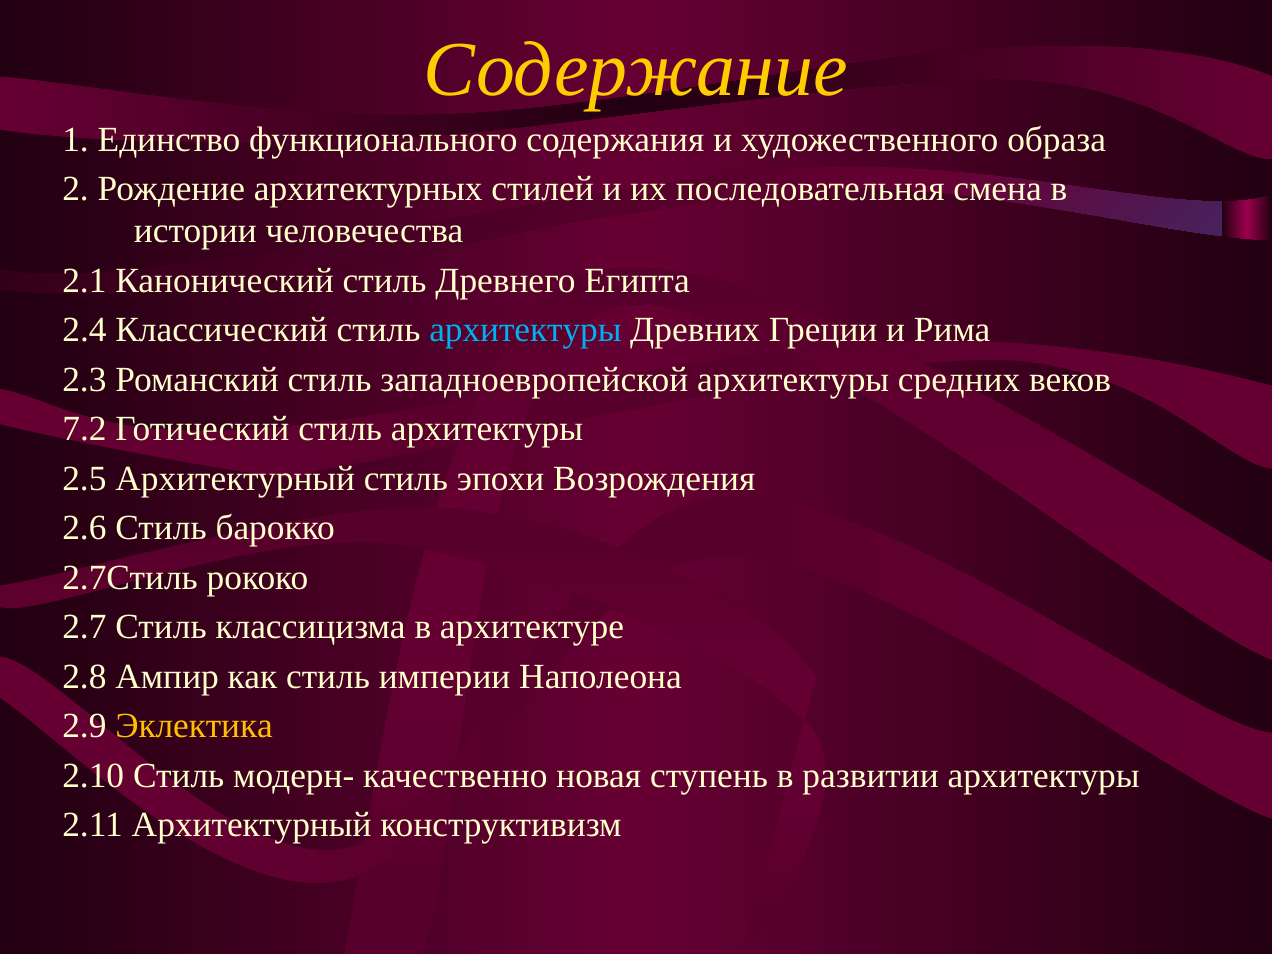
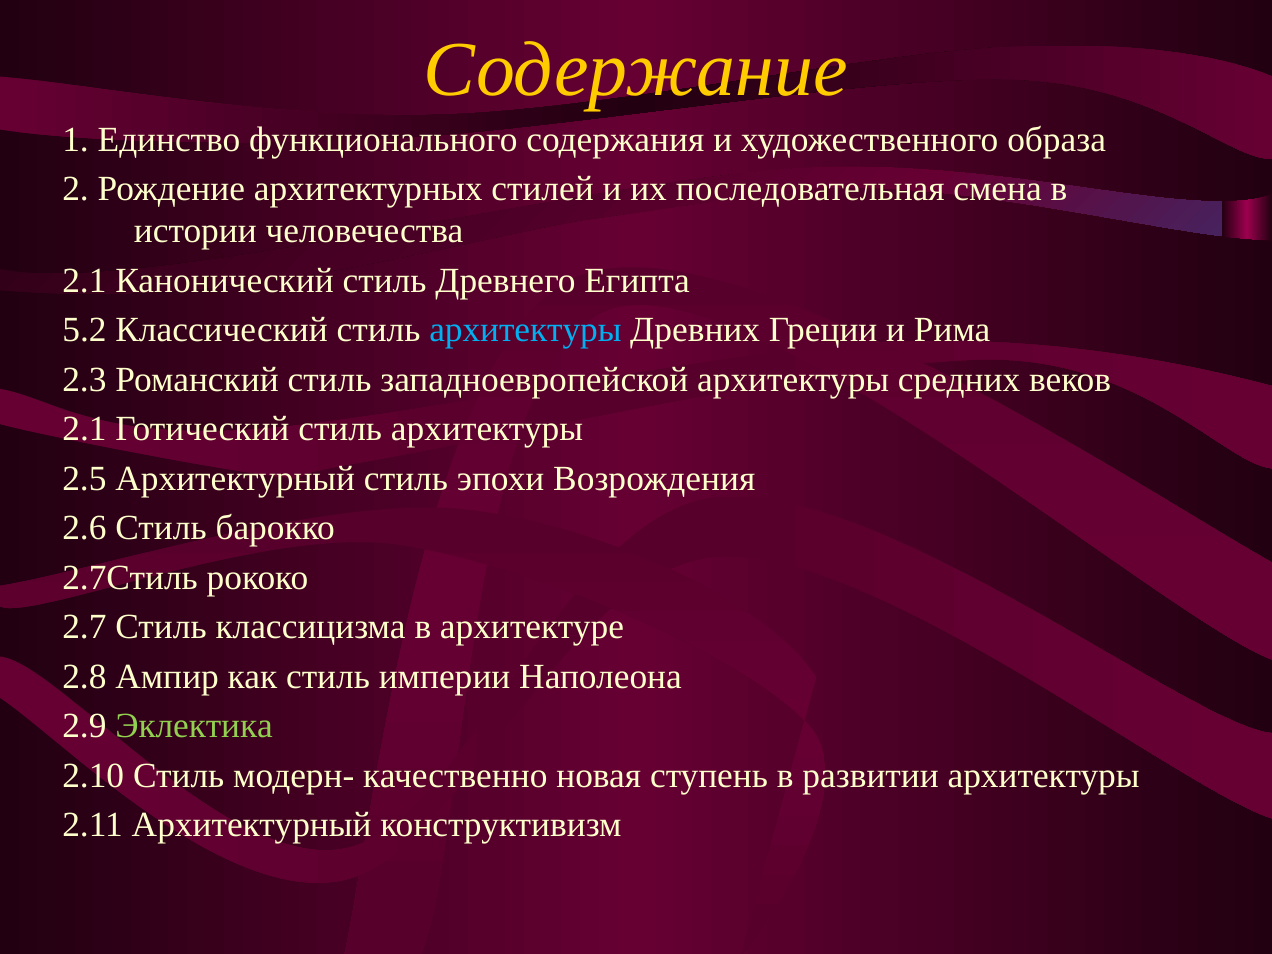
2.4: 2.4 -> 5.2
7.2 at (84, 429): 7.2 -> 2.1
Эклектика colour: yellow -> light green
